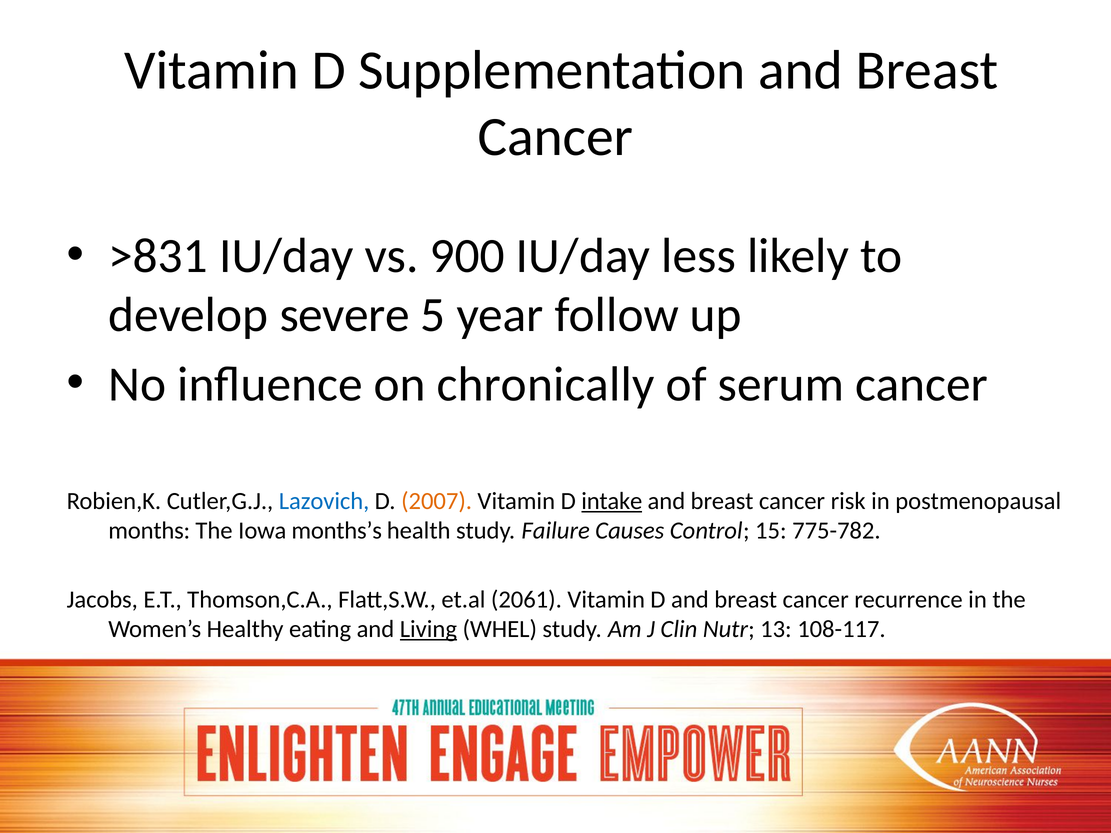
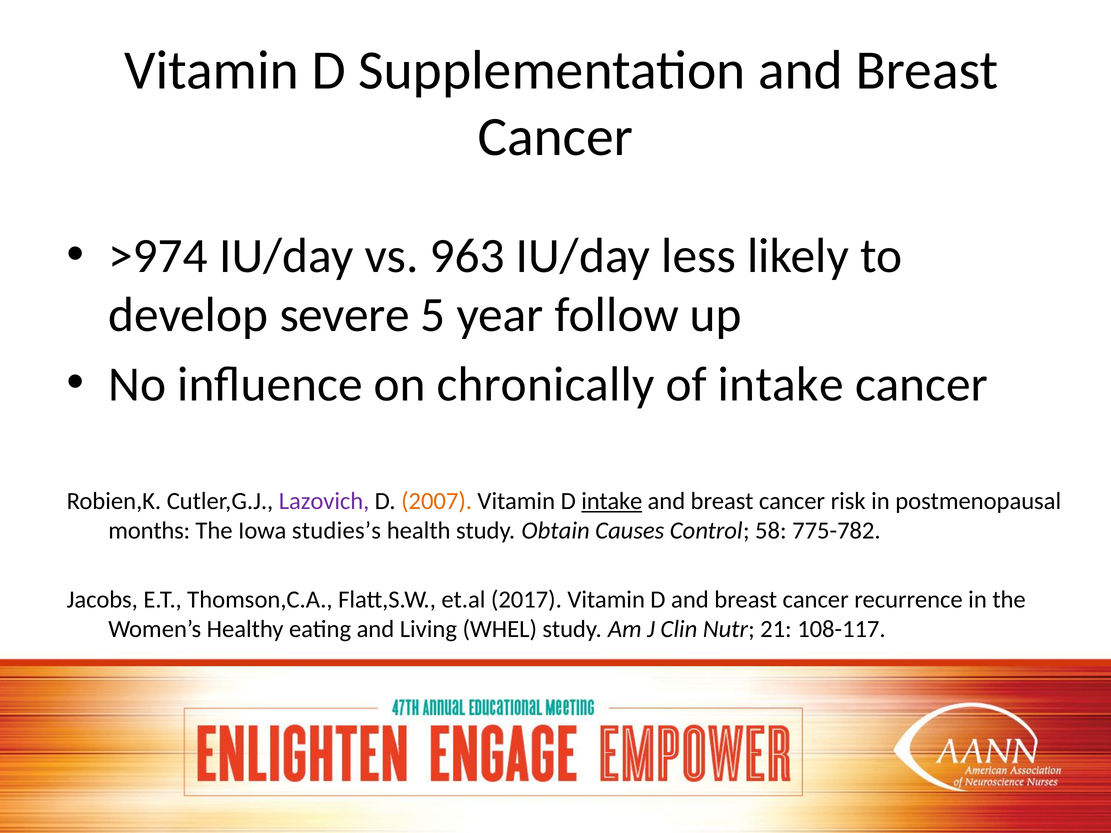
>831: >831 -> >974
900: 900 -> 963
of serum: serum -> intake
Lazovich colour: blue -> purple
months’s: months’s -> studies’s
Failure: Failure -> Obtain
15: 15 -> 58
2061: 2061 -> 2017
Living underline: present -> none
13: 13 -> 21
